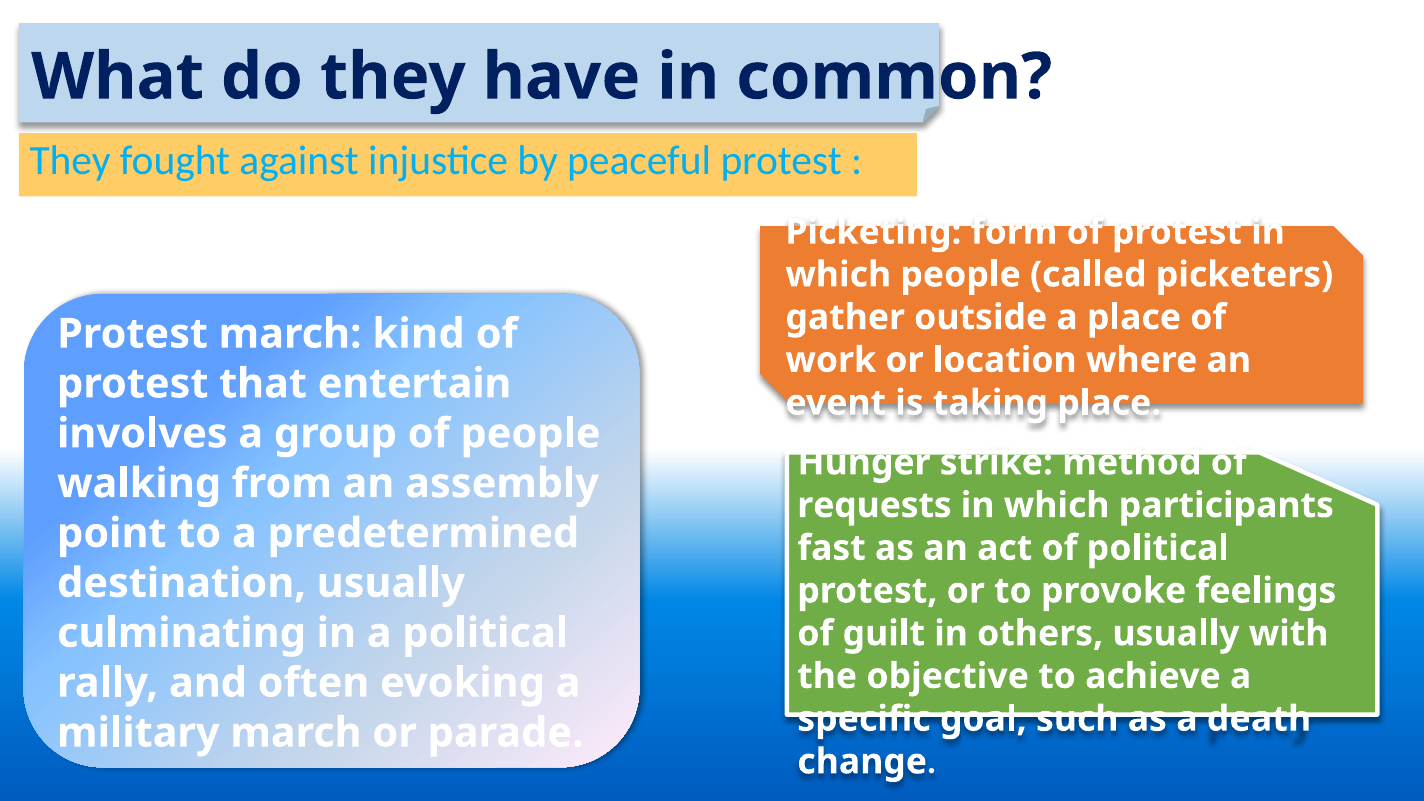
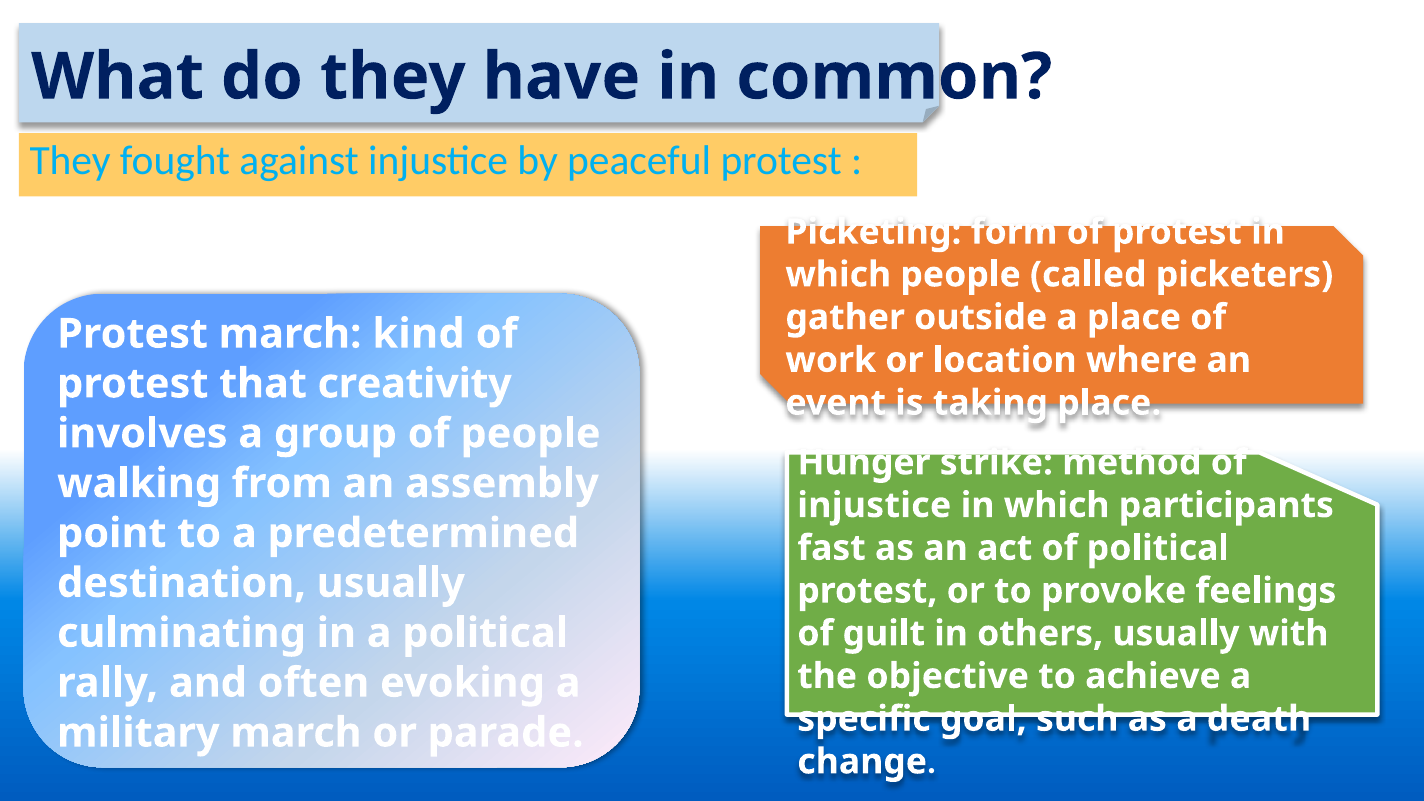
entertain: entertain -> creativity
requests at (875, 505): requests -> injustice
